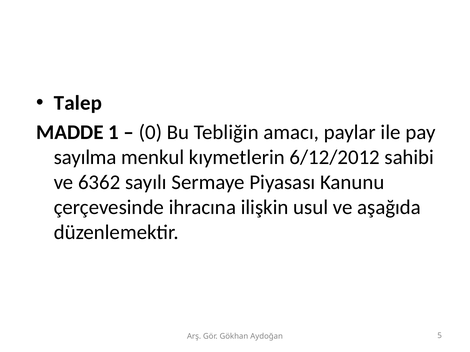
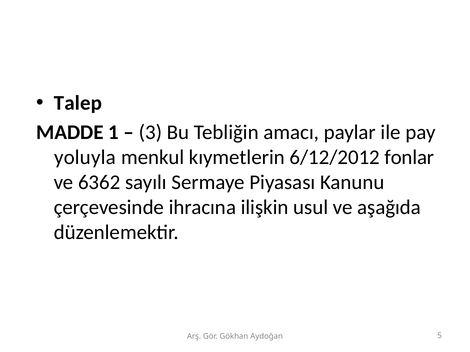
0: 0 -> 3
sayılma: sayılma -> yoluyla
sahibi: sahibi -> fonlar
